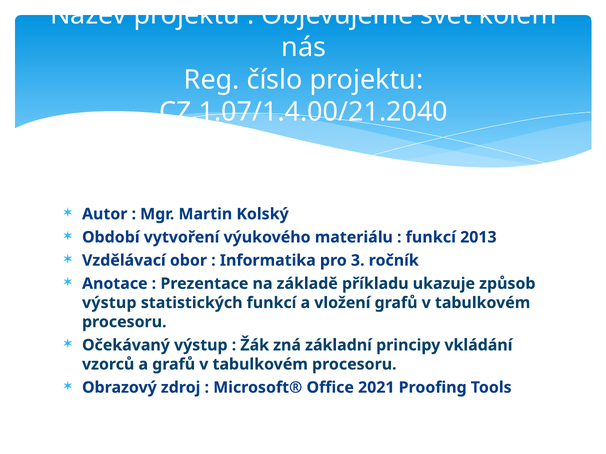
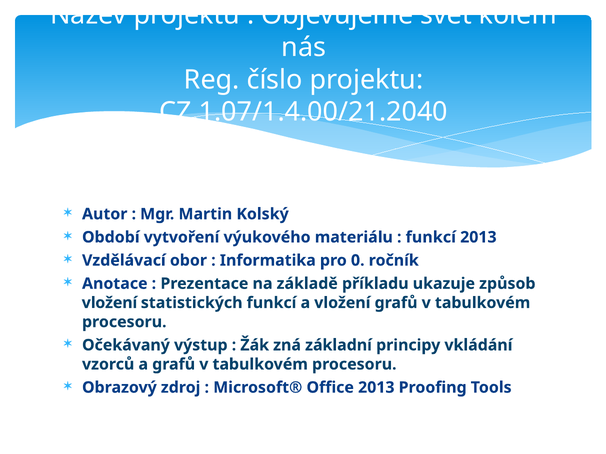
3: 3 -> 0
výstup at (109, 303): výstup -> vložení
Office 2021: 2021 -> 2013
